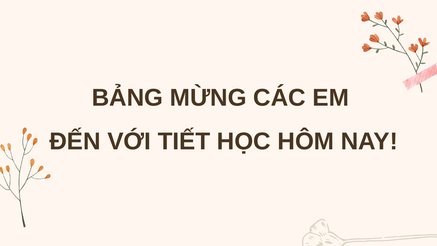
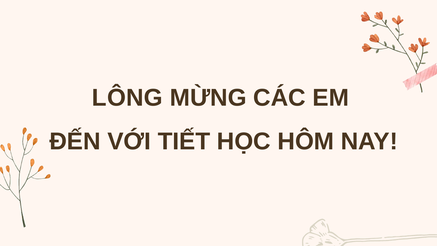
BẢNG: BẢNG -> LÔNG
